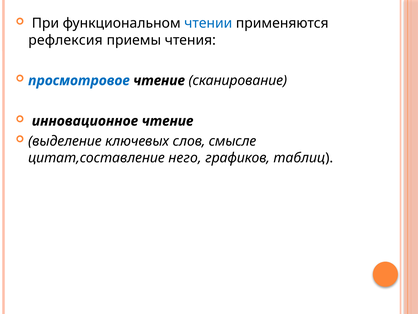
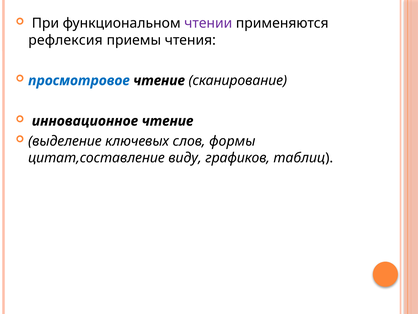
чтении colour: blue -> purple
смысле: смысле -> формы
него: него -> виду
